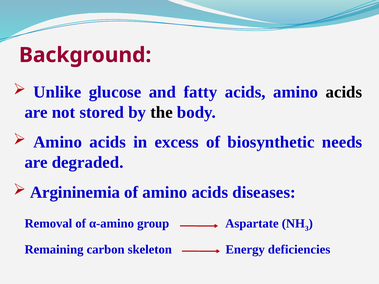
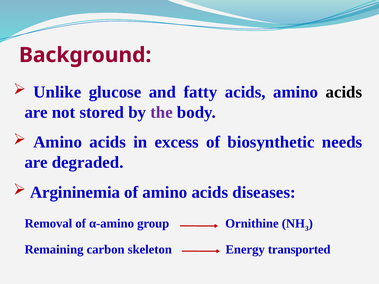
the colour: black -> purple
Aspartate: Aspartate -> Ornithine
deficiencies: deficiencies -> transported
